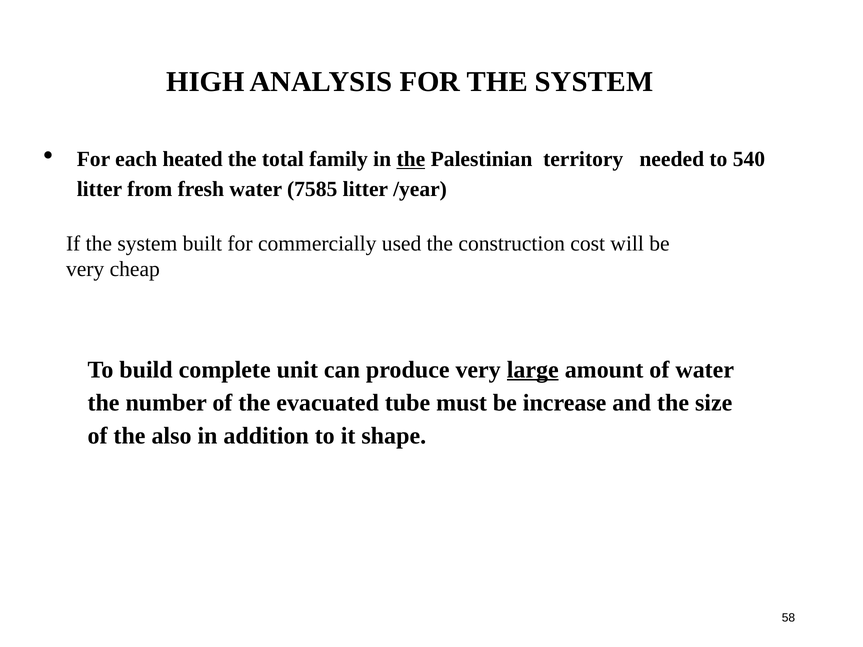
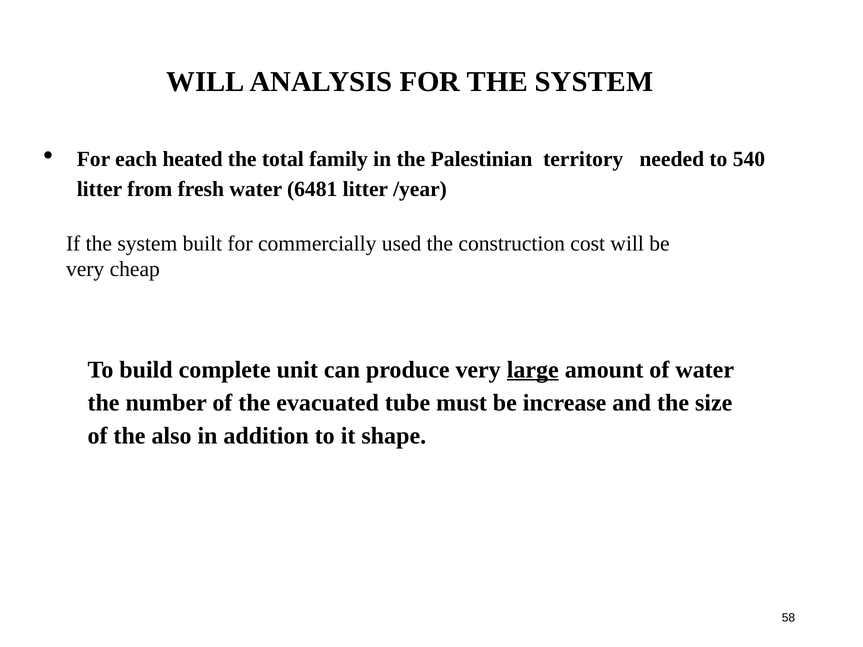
HIGH at (205, 82): HIGH -> WILL
the at (411, 159) underline: present -> none
7585: 7585 -> 6481
